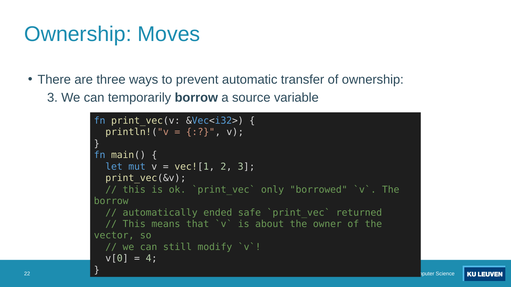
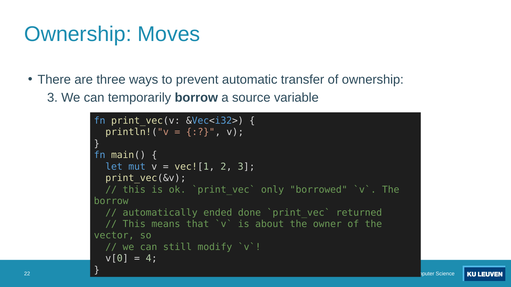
safe: safe -> done
